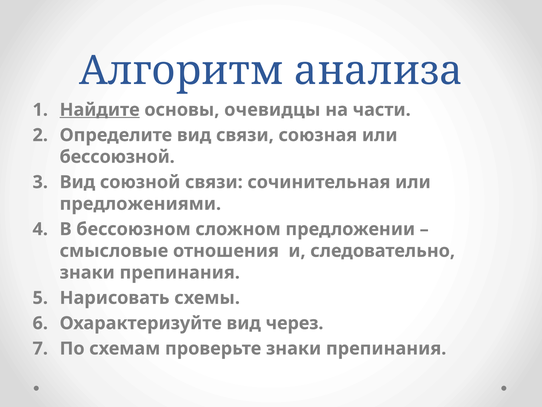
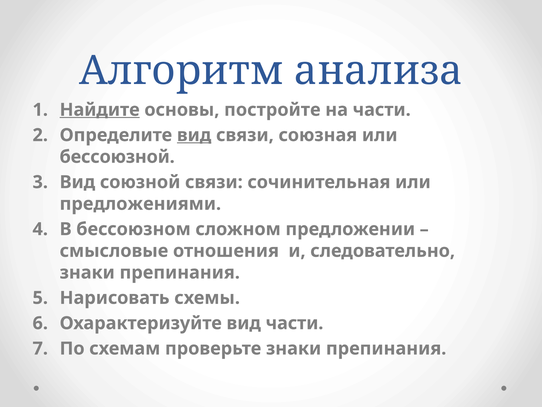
очевидцы: очевидцы -> постройте
вид at (194, 135) underline: none -> present
вид через: через -> части
